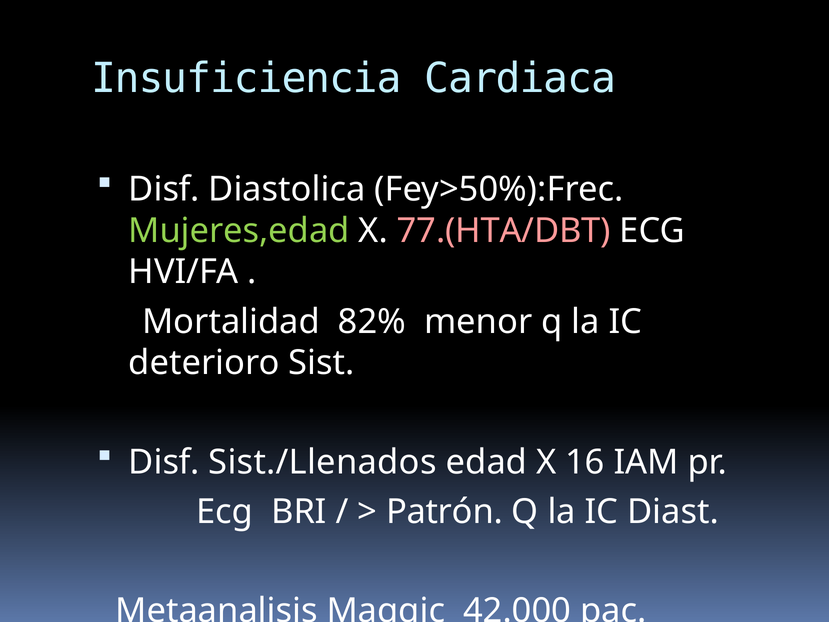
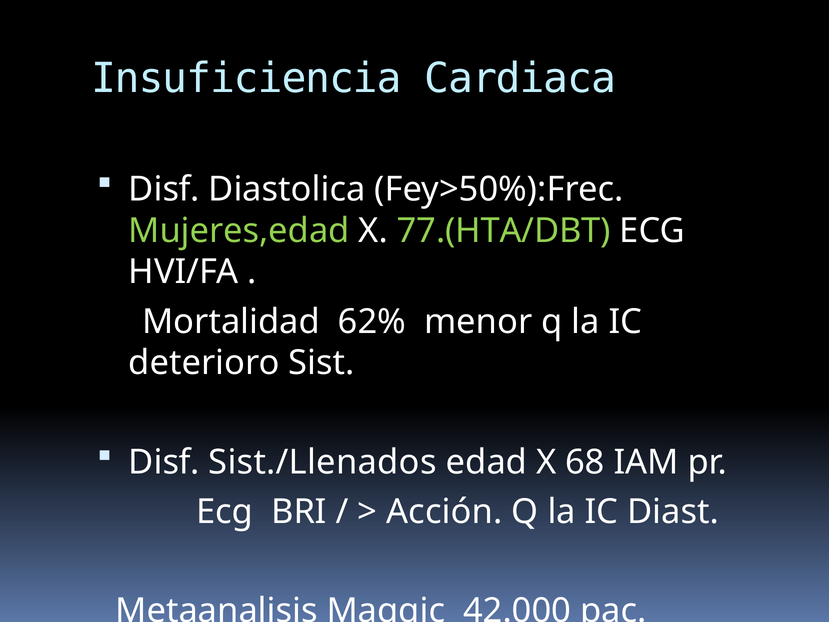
77.(HTA/DBT colour: pink -> light green
82%: 82% -> 62%
16: 16 -> 68
Patrón: Patrón -> Acción
